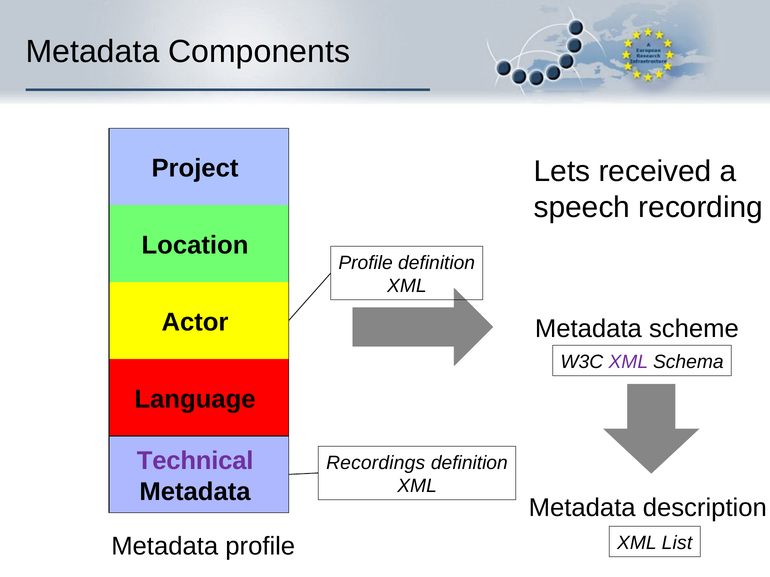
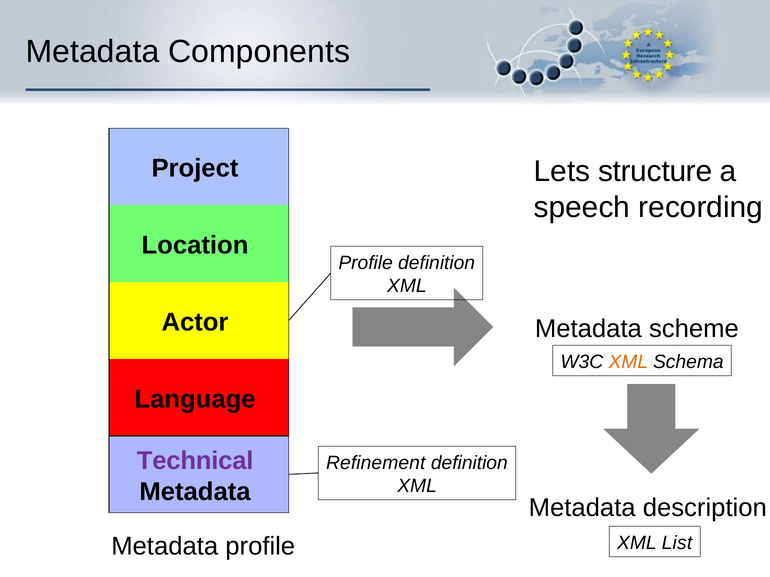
received: received -> structure
XML at (628, 362) colour: purple -> orange
Recordings: Recordings -> Refinement
